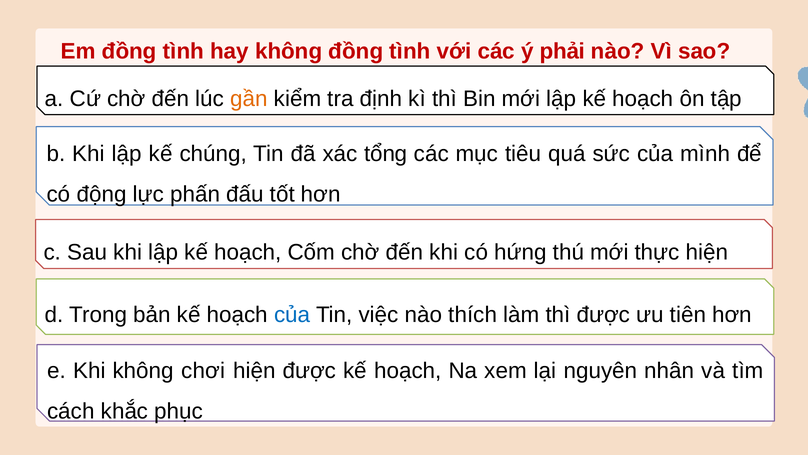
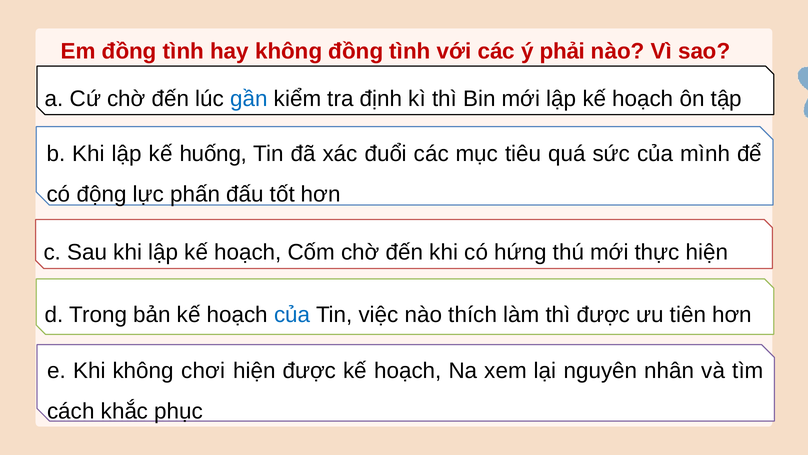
gần colour: orange -> blue
chúng: chúng -> huống
tổng: tổng -> đuổi
